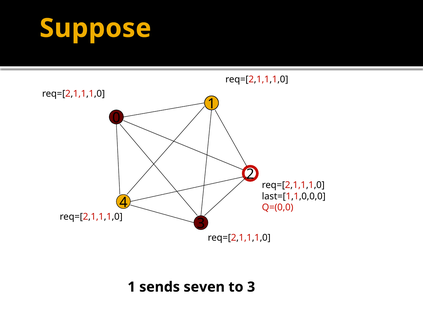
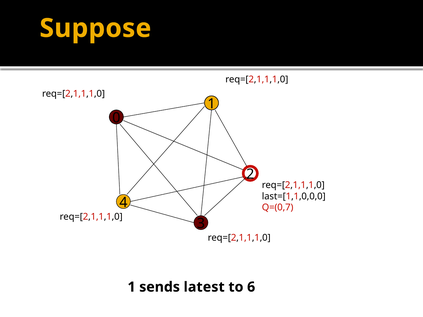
Q=(0,0: Q=(0,0 -> Q=(0,7
seven: seven -> latest
to 3: 3 -> 6
